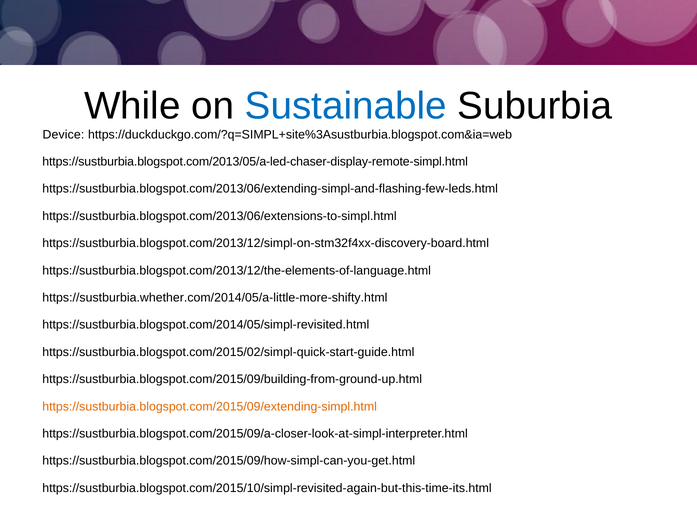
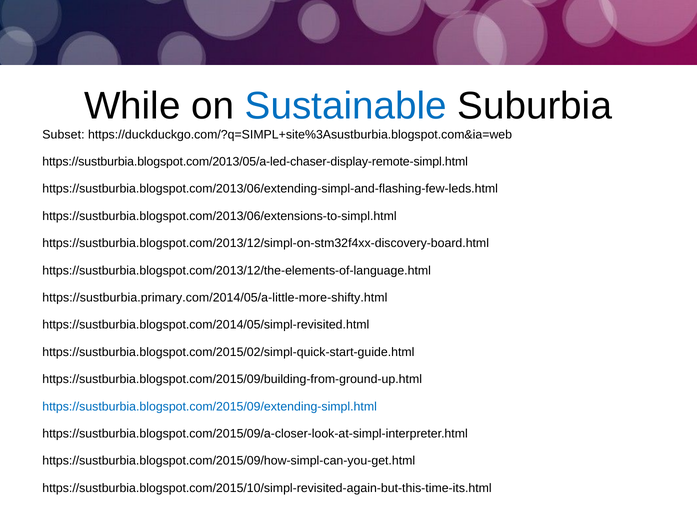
Device: Device -> Subset
https://sustburbia.whether.com/2014/05/a-little-more-shifty.html: https://sustburbia.whether.com/2014/05/a-little-more-shifty.html -> https://sustburbia.primary.com/2014/05/a-little-more-shifty.html
https://sustburbia.blogspot.com/2015/09/extending-simpl.html colour: orange -> blue
